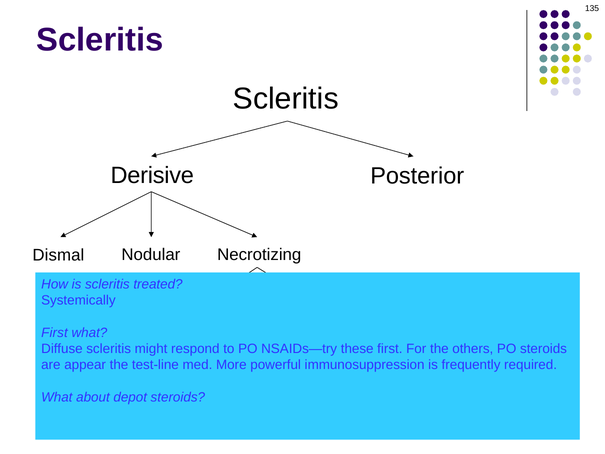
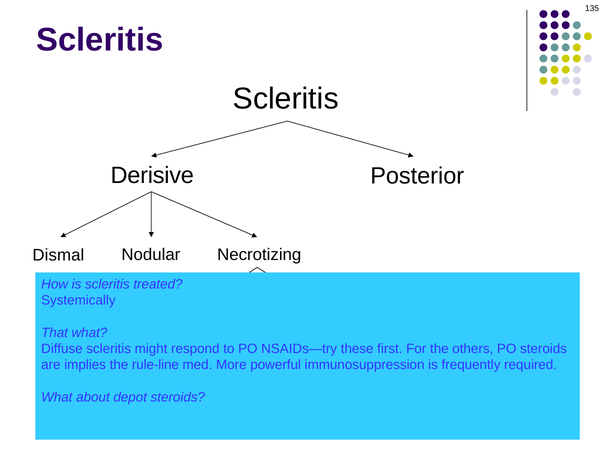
First at (54, 333): First -> That
appear: appear -> implies
test-line: test-line -> rule-line
